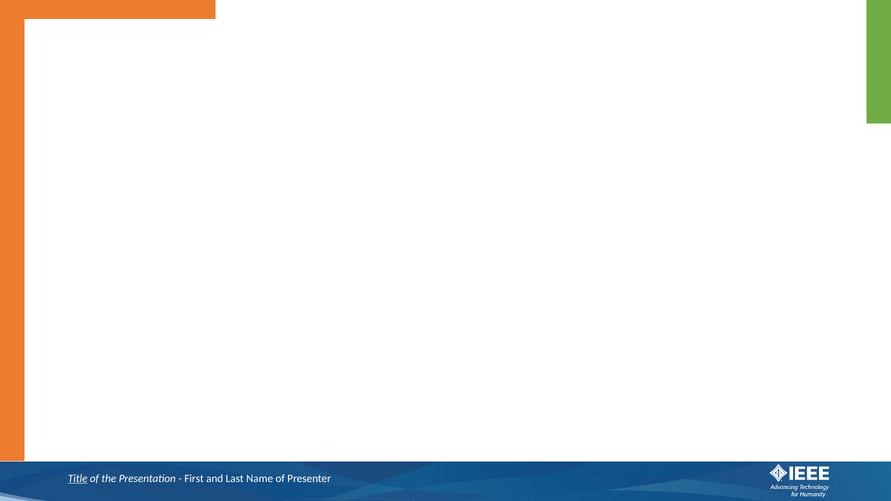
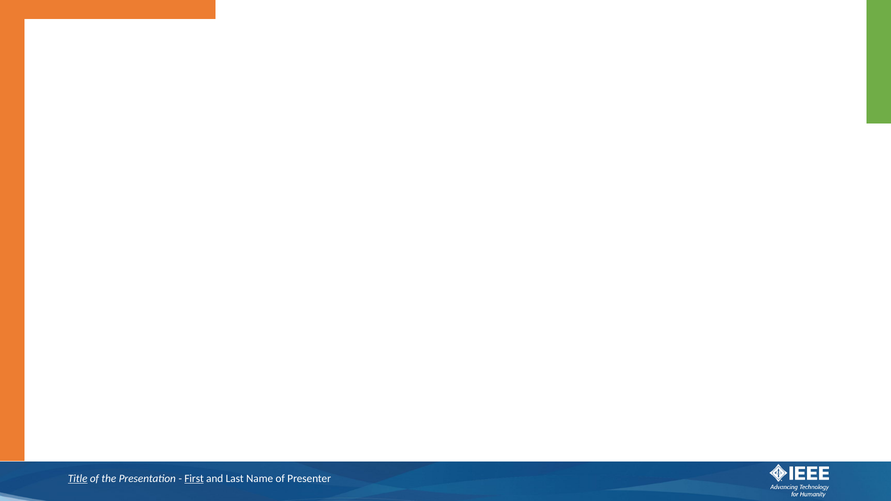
First underline: none -> present
